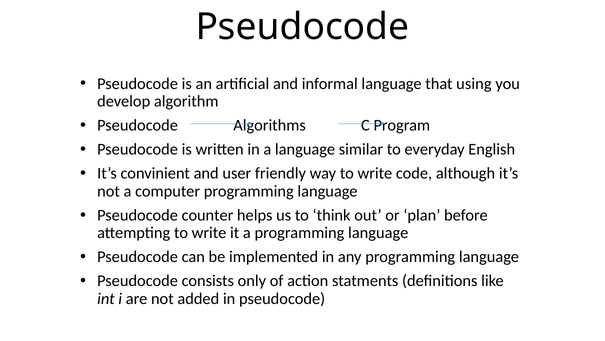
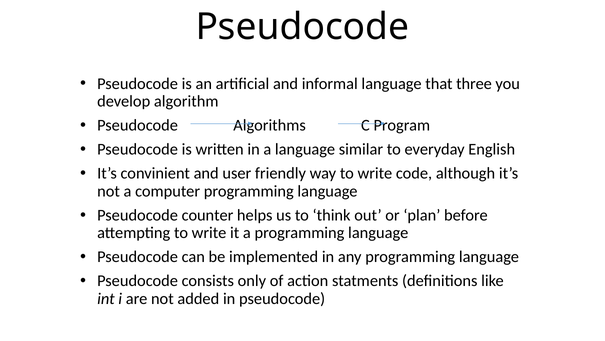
using: using -> three
